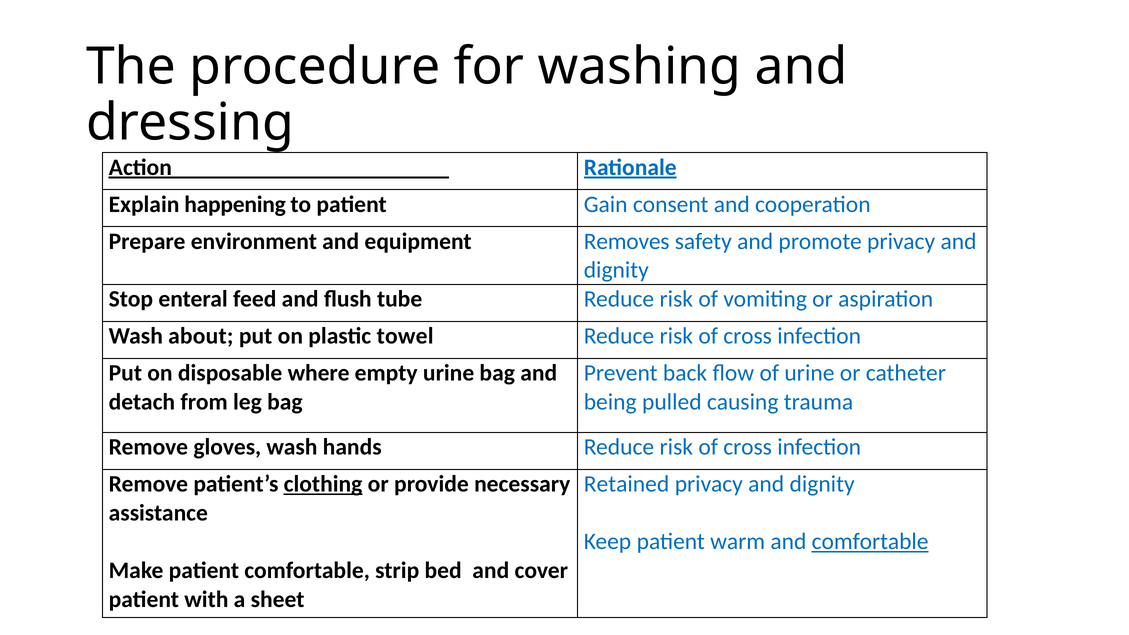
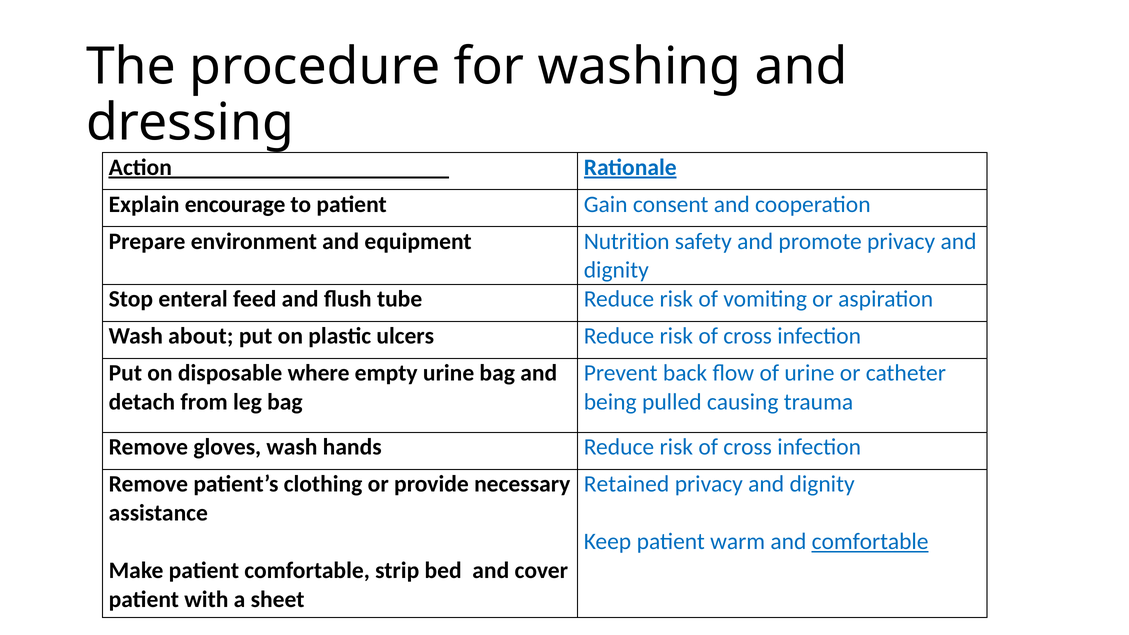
happening: happening -> encourage
Removes: Removes -> Nutrition
towel: towel -> ulcers
clothing underline: present -> none
